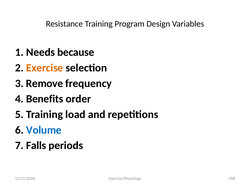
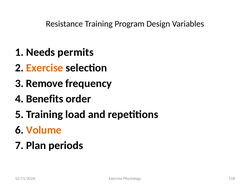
because: because -> permits
Volume colour: blue -> orange
Falls: Falls -> Plan
